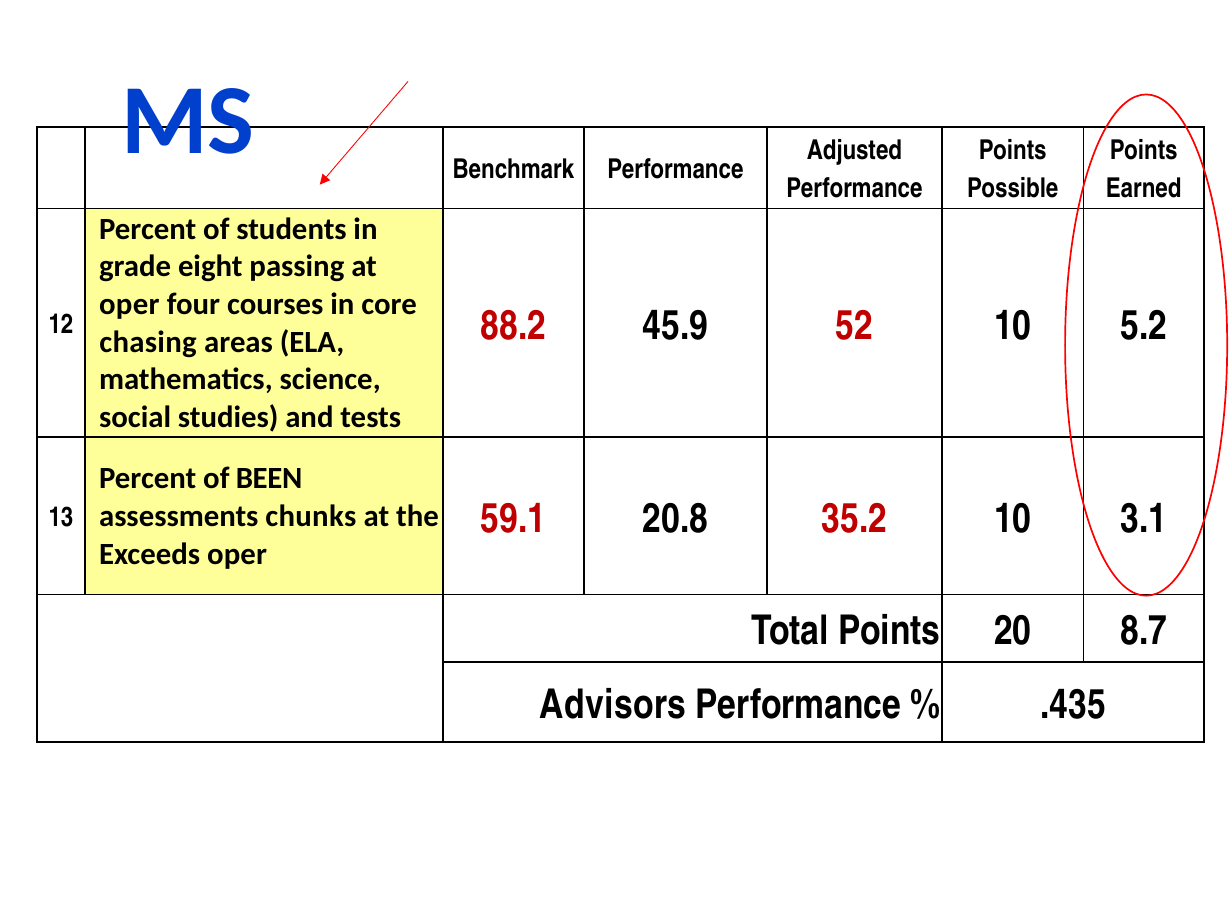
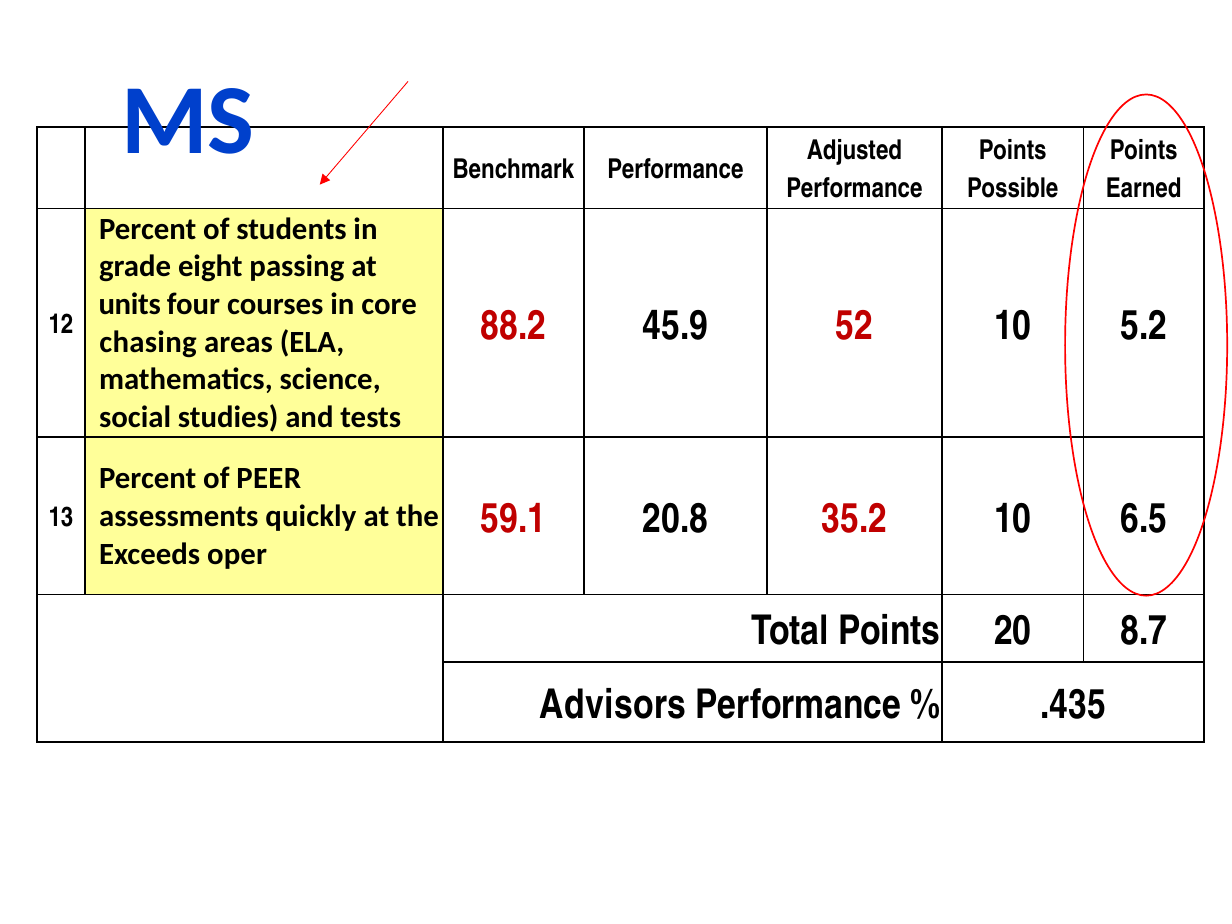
oper at (129, 304): oper -> units
BEEN: BEEN -> PEER
chunks: chunks -> quickly
3.1: 3.1 -> 6.5
